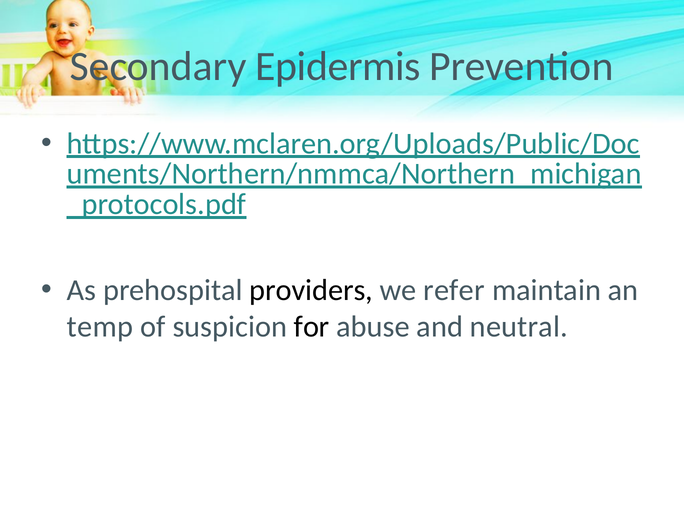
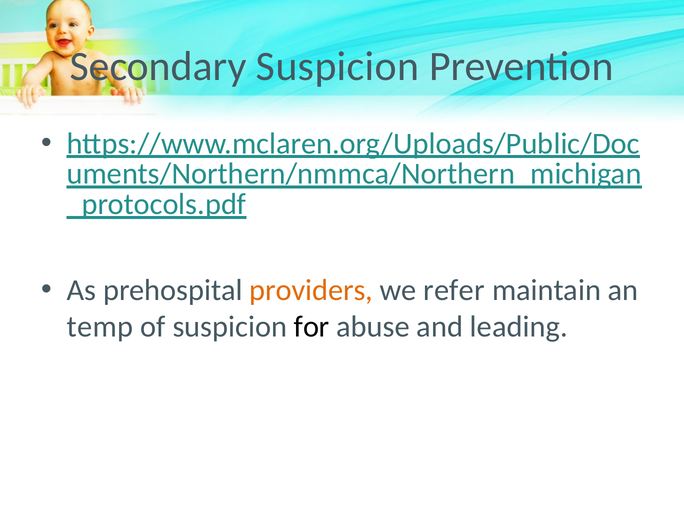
Secondary Epidermis: Epidermis -> Suspicion
providers colour: black -> orange
neutral: neutral -> leading
